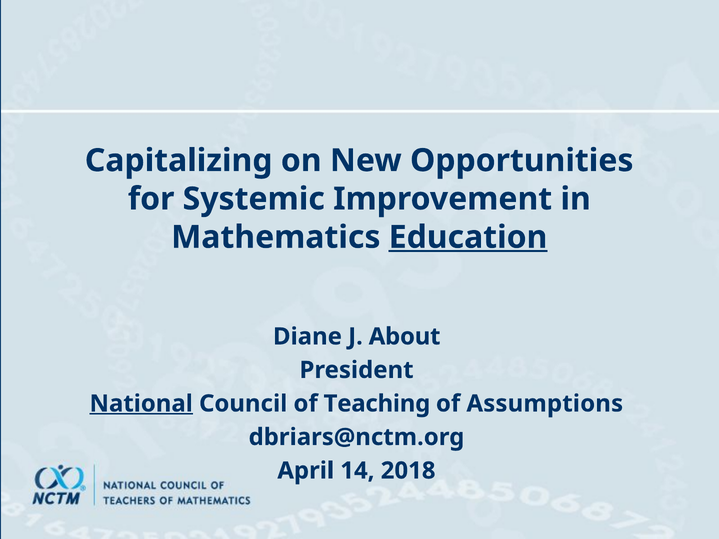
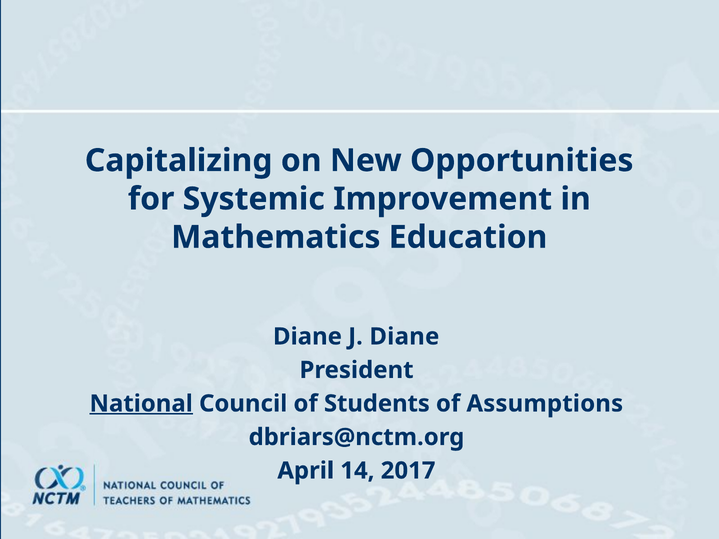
Education underline: present -> none
J About: About -> Diane
Teaching: Teaching -> Students
2018: 2018 -> 2017
